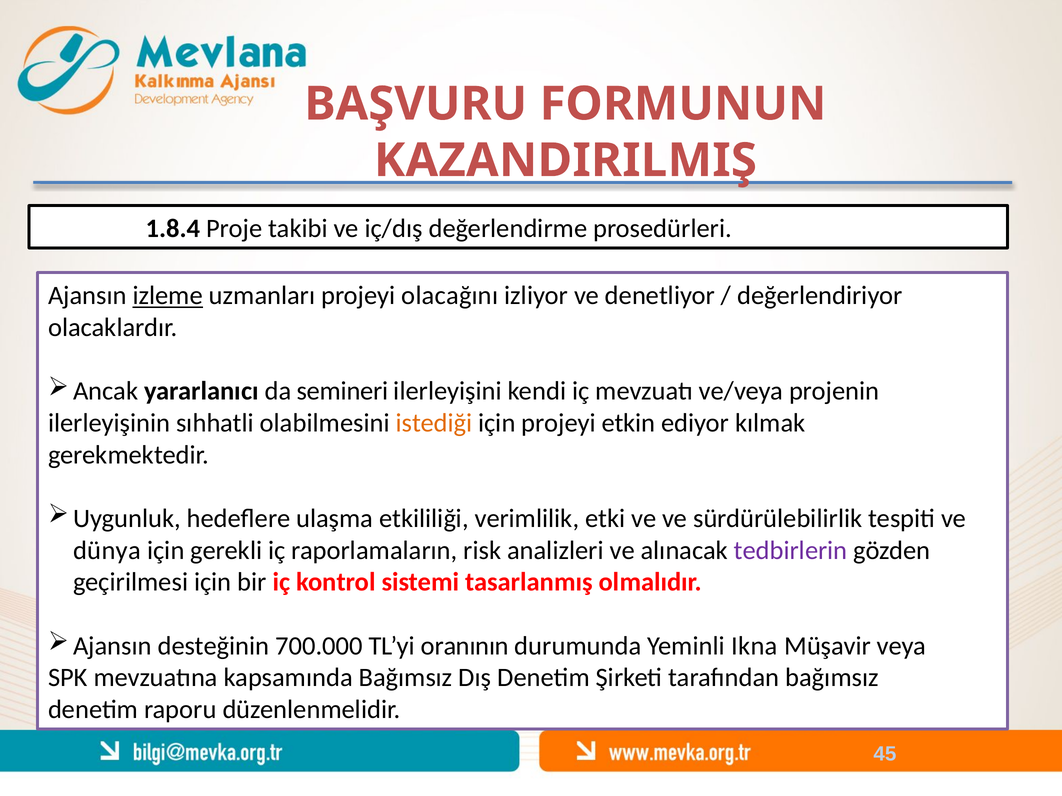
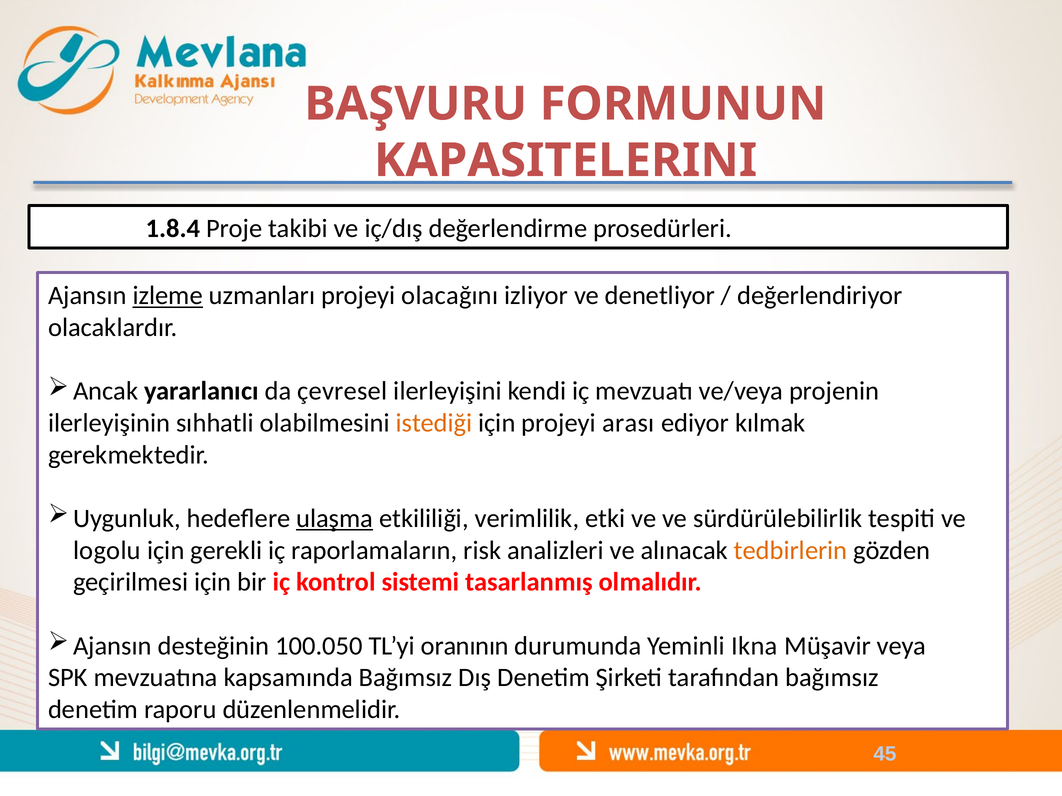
KAZANDIRILMIŞ: KAZANDIRILMIŞ -> KAPASITELERINI
semineri: semineri -> çevresel
etkin: etkin -> arası
ulaşma underline: none -> present
dünya: dünya -> logolu
tedbirlerin colour: purple -> orange
700.000: 700.000 -> 100.050
